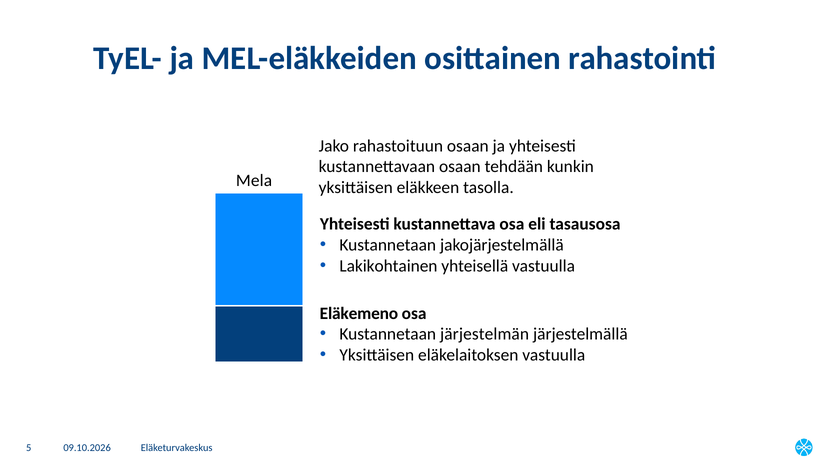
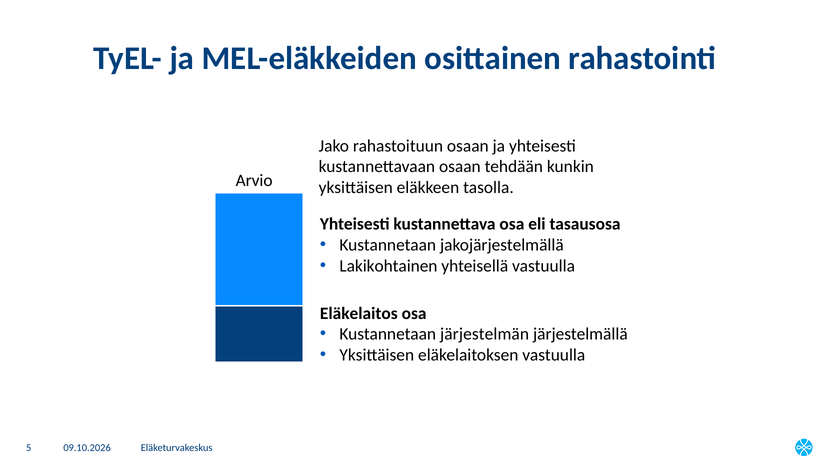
Mela: Mela -> Arvio
Eläkemeno: Eläkemeno -> Eläkelaitos
